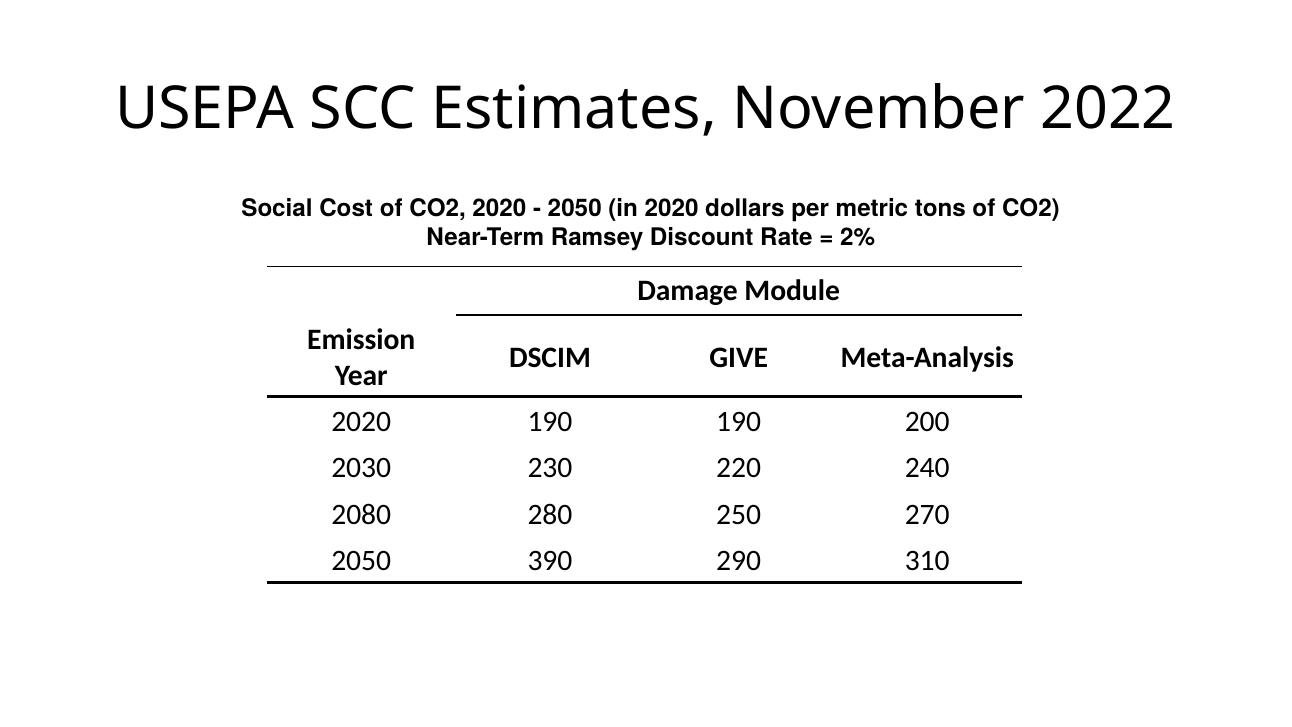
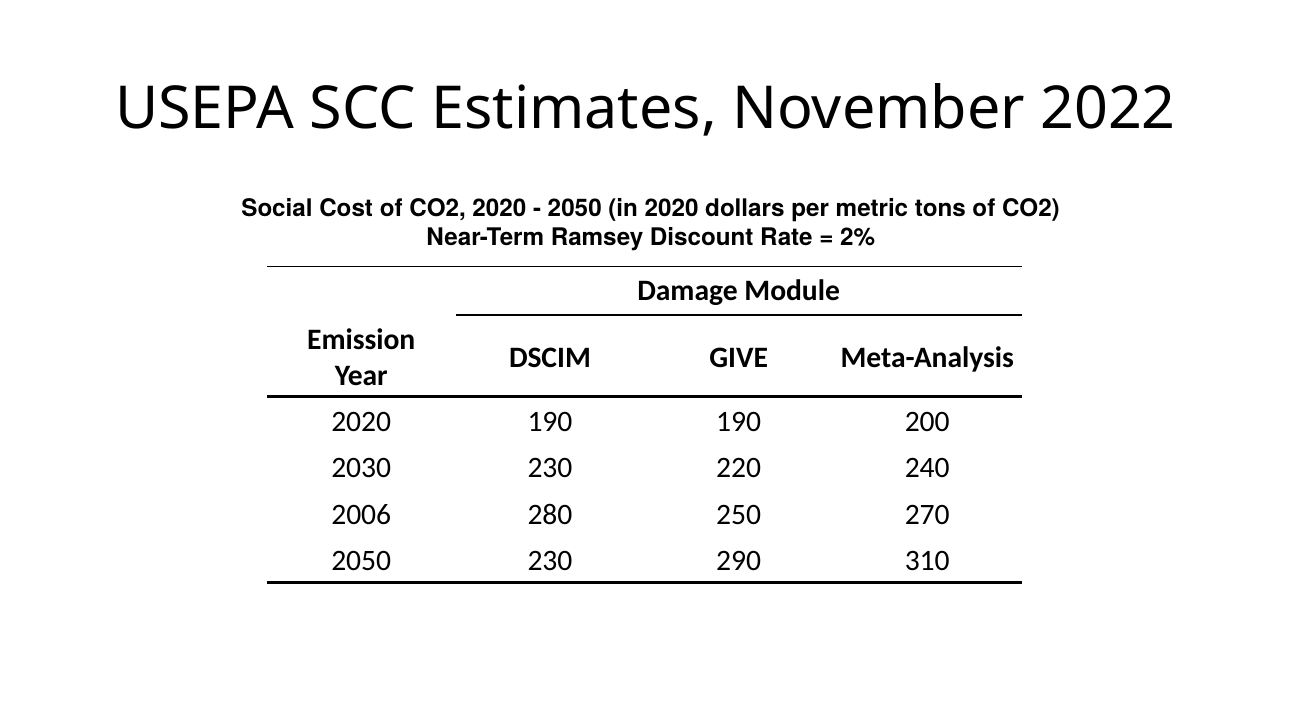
2080: 2080 -> 2006
2050 390: 390 -> 230
